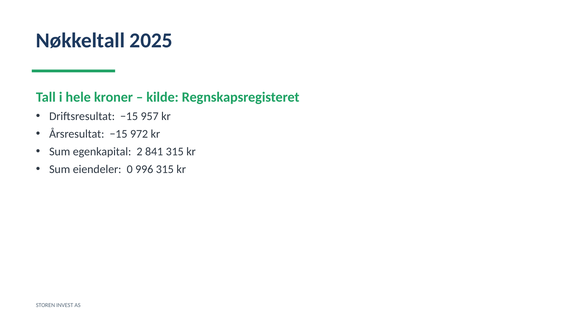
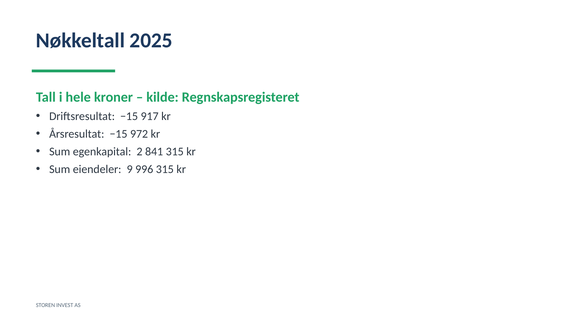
957: 957 -> 917
0: 0 -> 9
